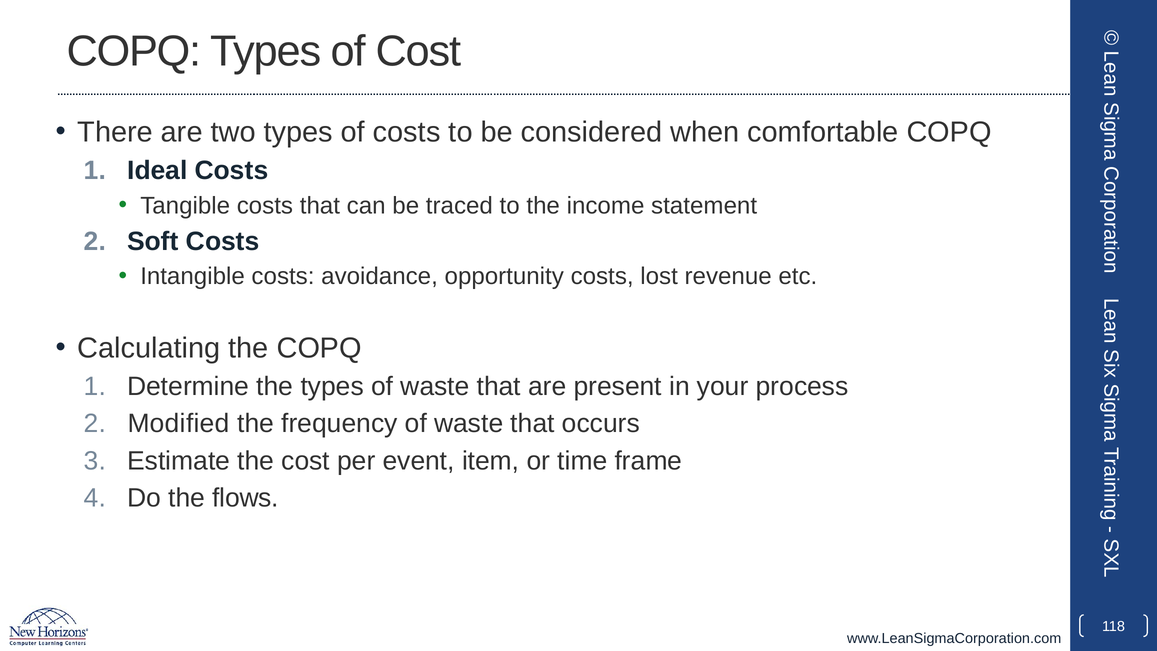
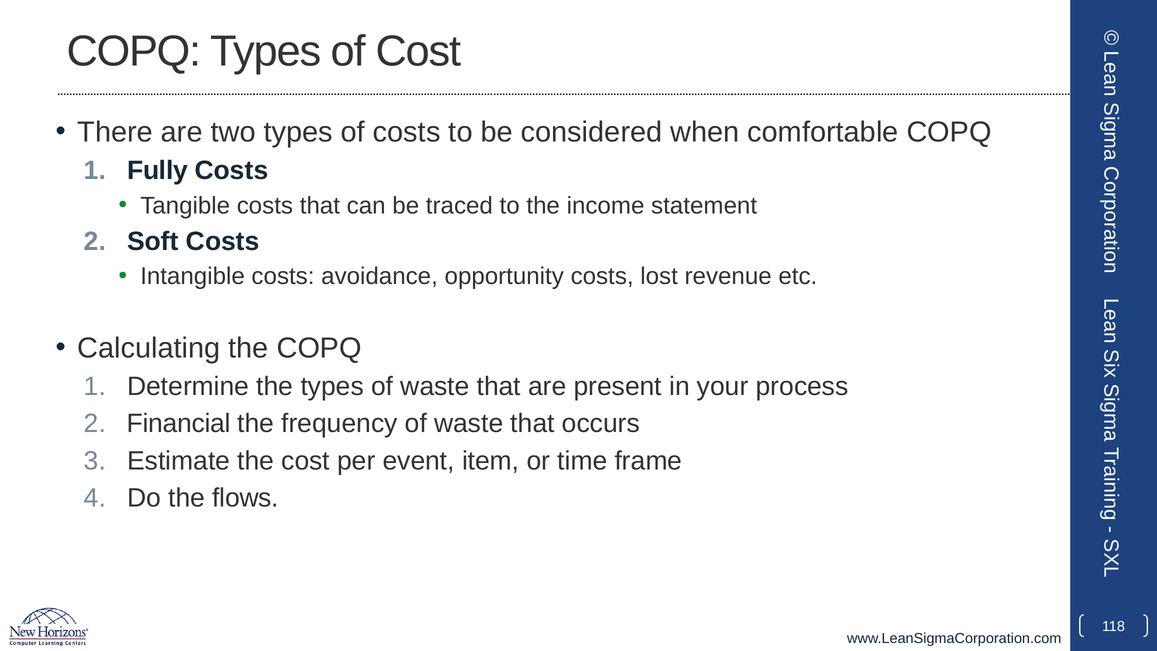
Ideal: Ideal -> Fully
Modified: Modified -> Financial
